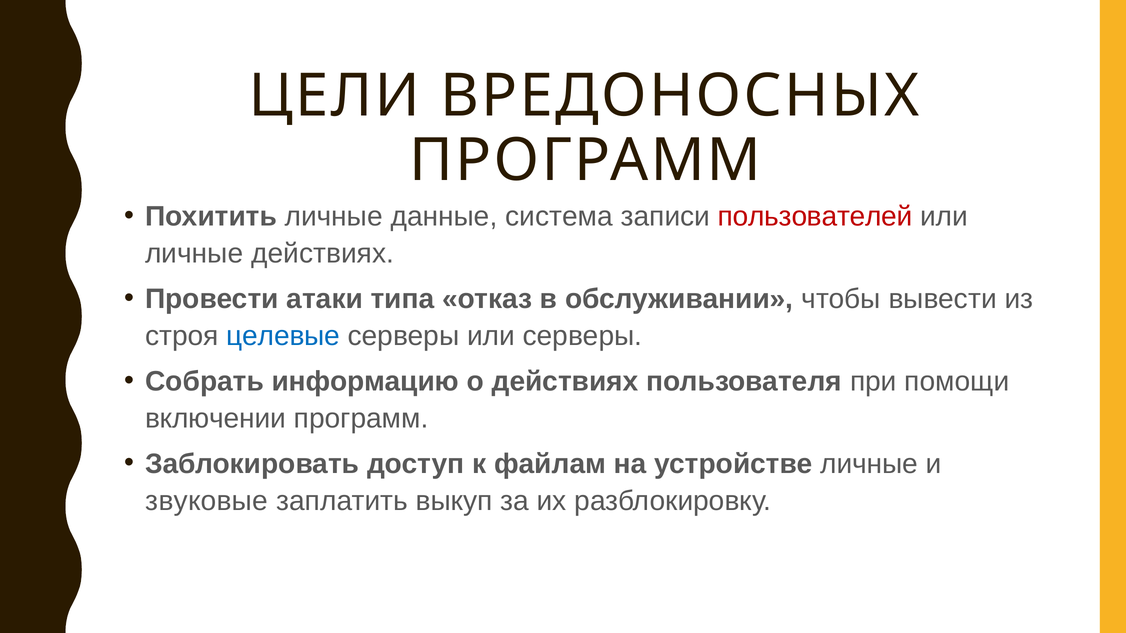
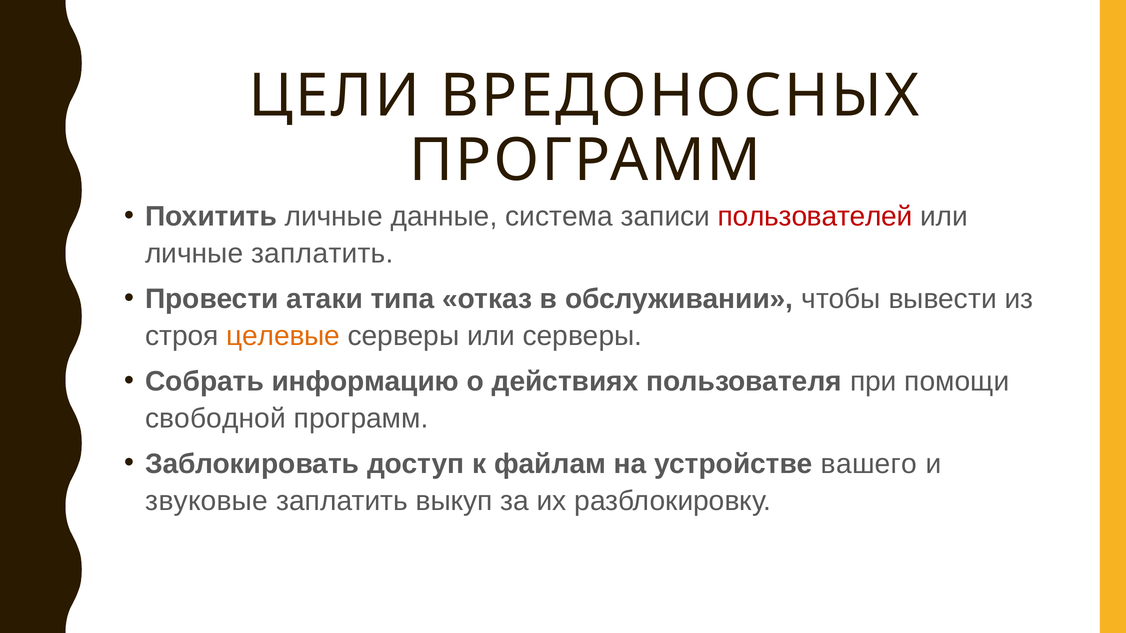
личные действиях: действиях -> заплатить
целевые colour: blue -> orange
включении: включении -> свободной
устройстве личные: личные -> вашего
